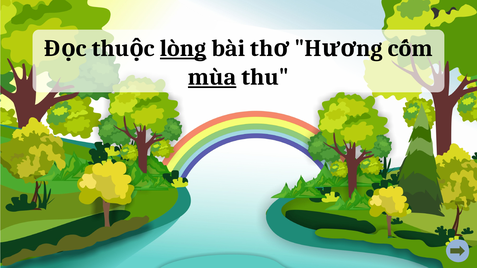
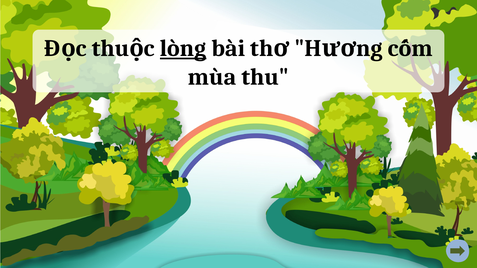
mùa underline: present -> none
